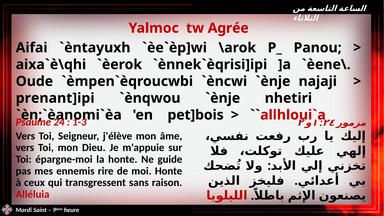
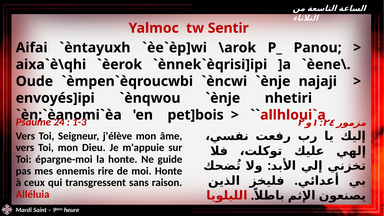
Agrée: Agrée -> Sentir
prenant]ipi: prenant]ipi -> envoyés]ipi
